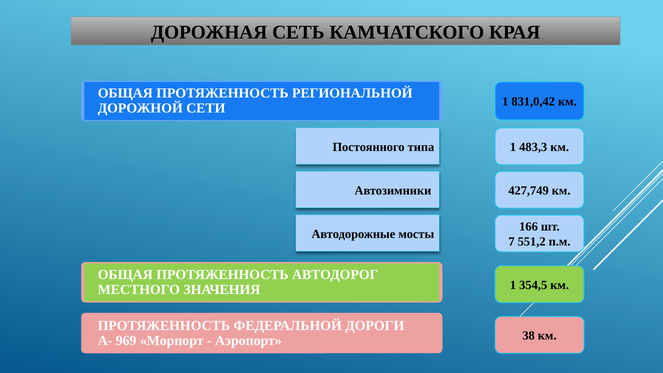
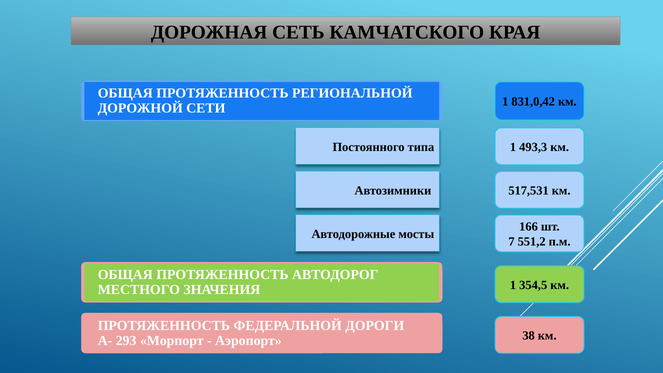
483,3: 483,3 -> 493,3
427,749: 427,749 -> 517,531
969: 969 -> 293
